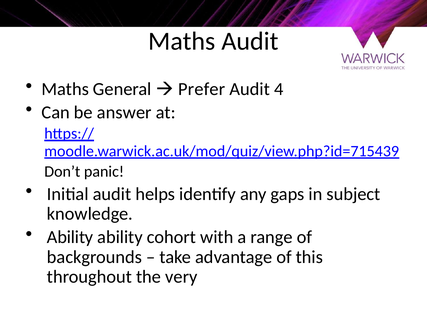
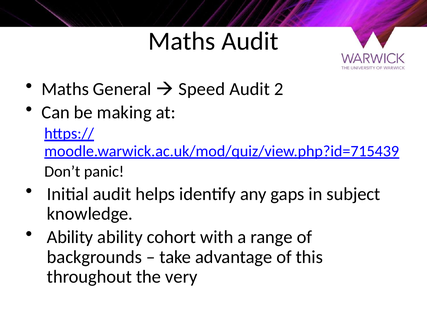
Prefer: Prefer -> Speed
4: 4 -> 2
answer: answer -> making
